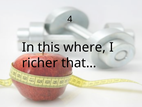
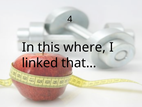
richer: richer -> linked
